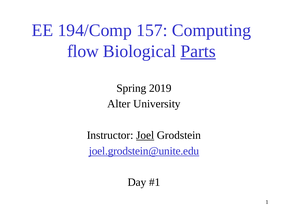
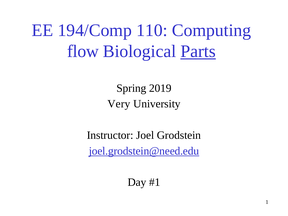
157: 157 -> 110
Alter: Alter -> Very
Joel underline: present -> none
joel.grodstein@unite.edu: joel.grodstein@unite.edu -> joel.grodstein@need.edu
